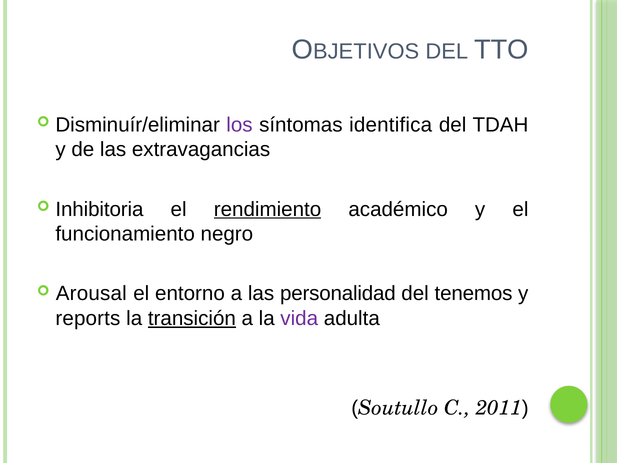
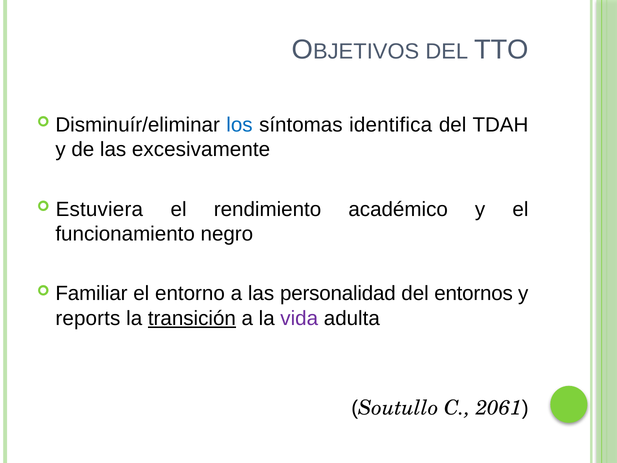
los colour: purple -> blue
extravagancias: extravagancias -> excesivamente
Inhibitoria: Inhibitoria -> Estuviera
rendimiento underline: present -> none
Arousal: Arousal -> Familiar
tenemos: tenemos -> entornos
2011: 2011 -> 2061
